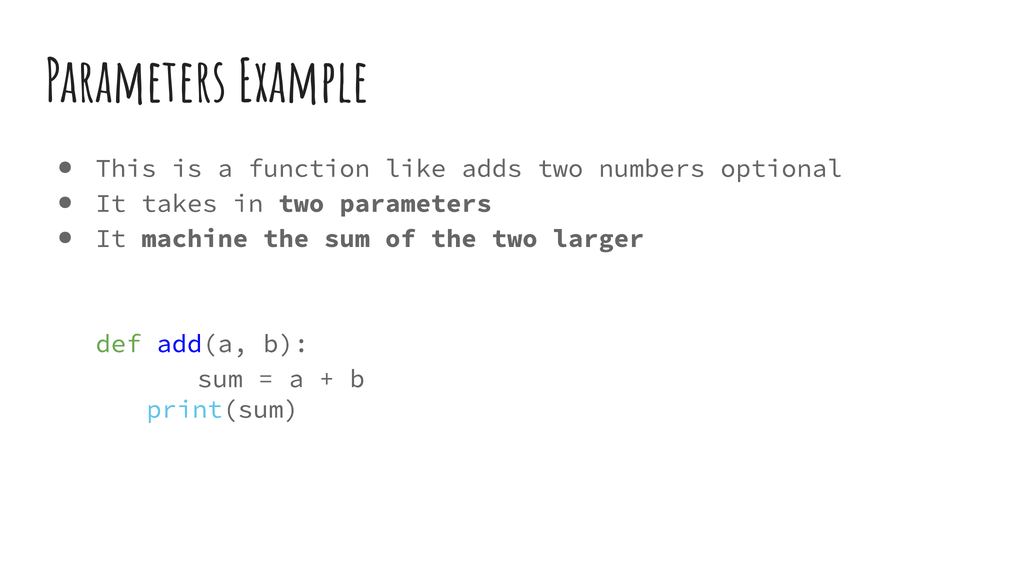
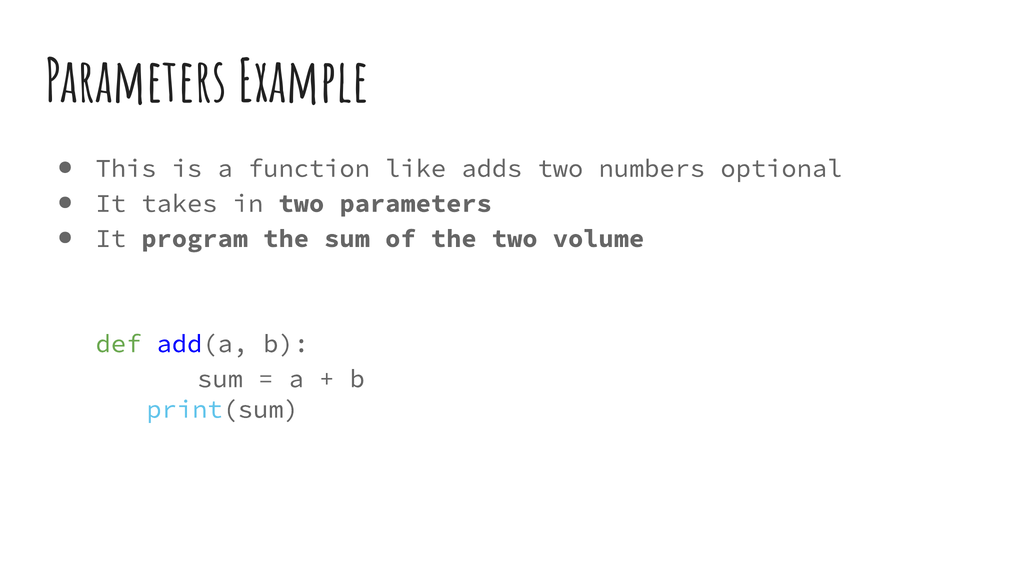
machine: machine -> program
larger: larger -> volume
